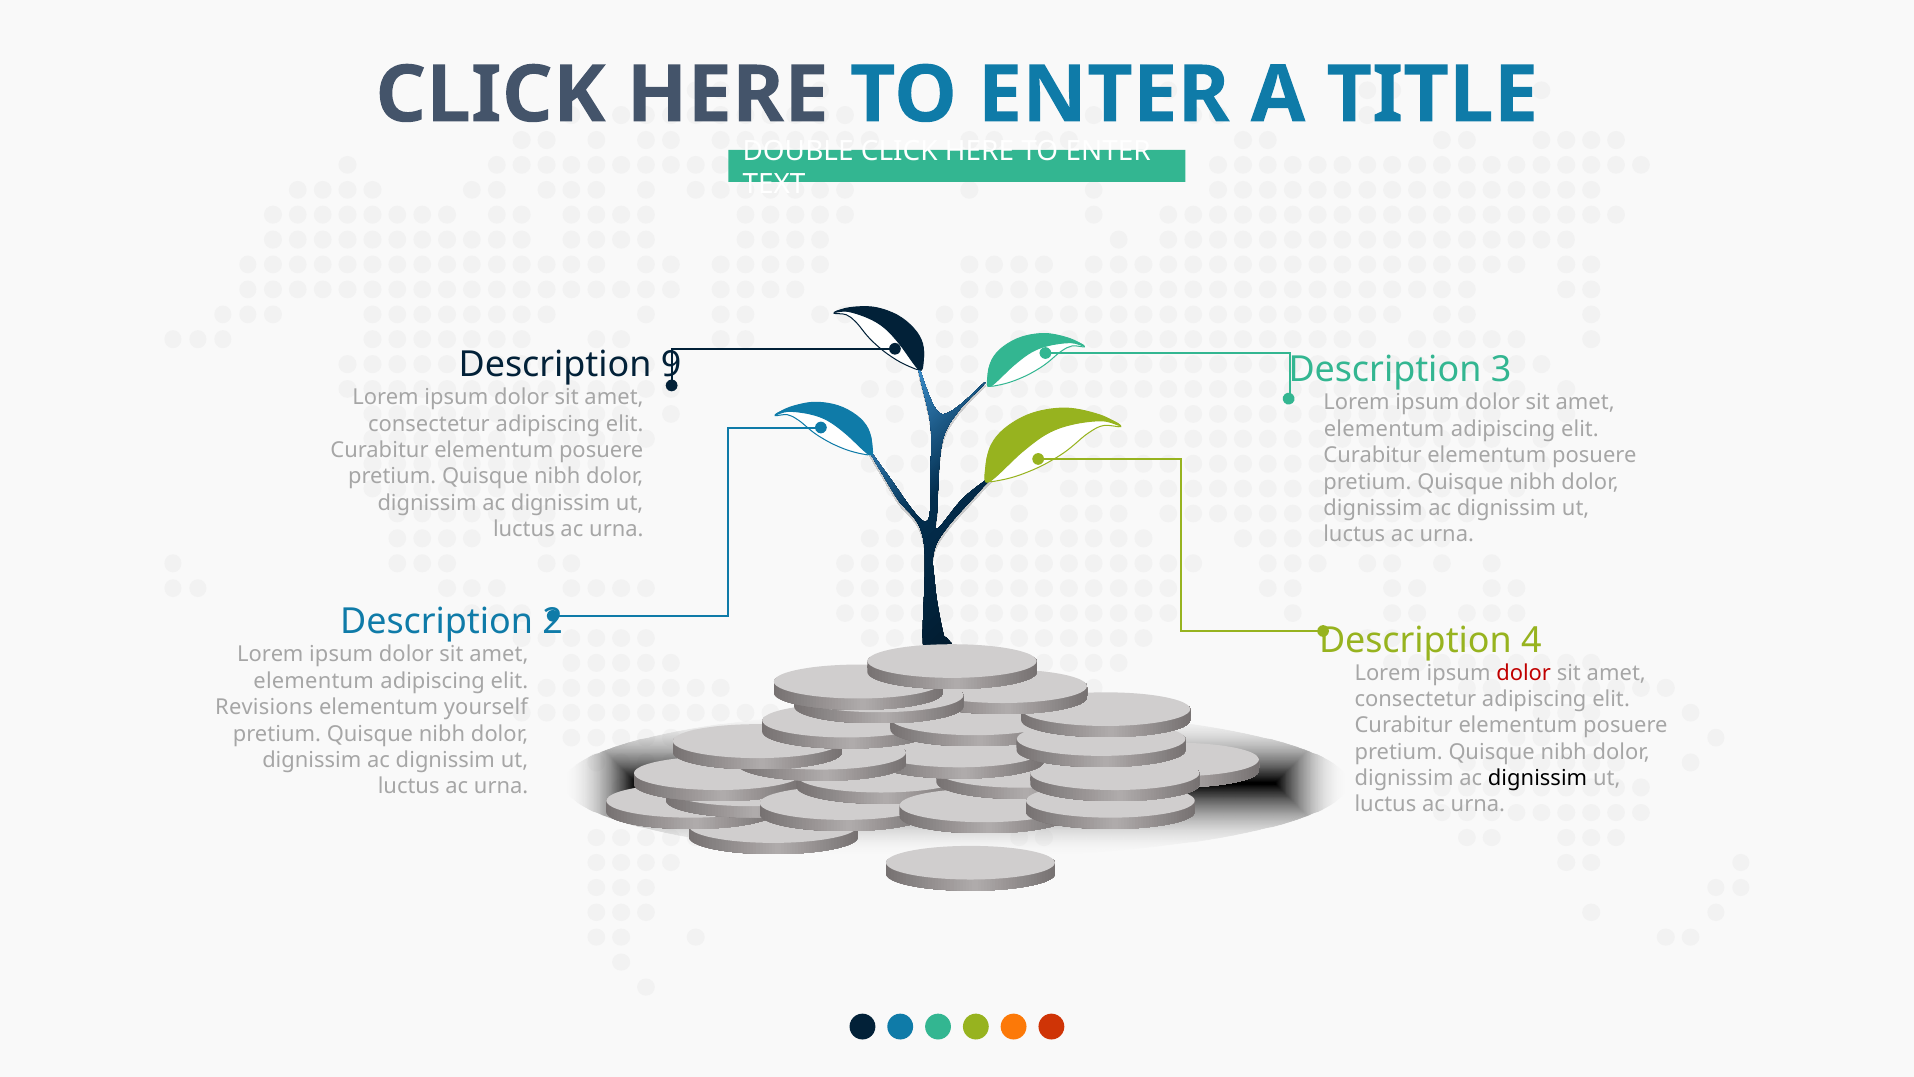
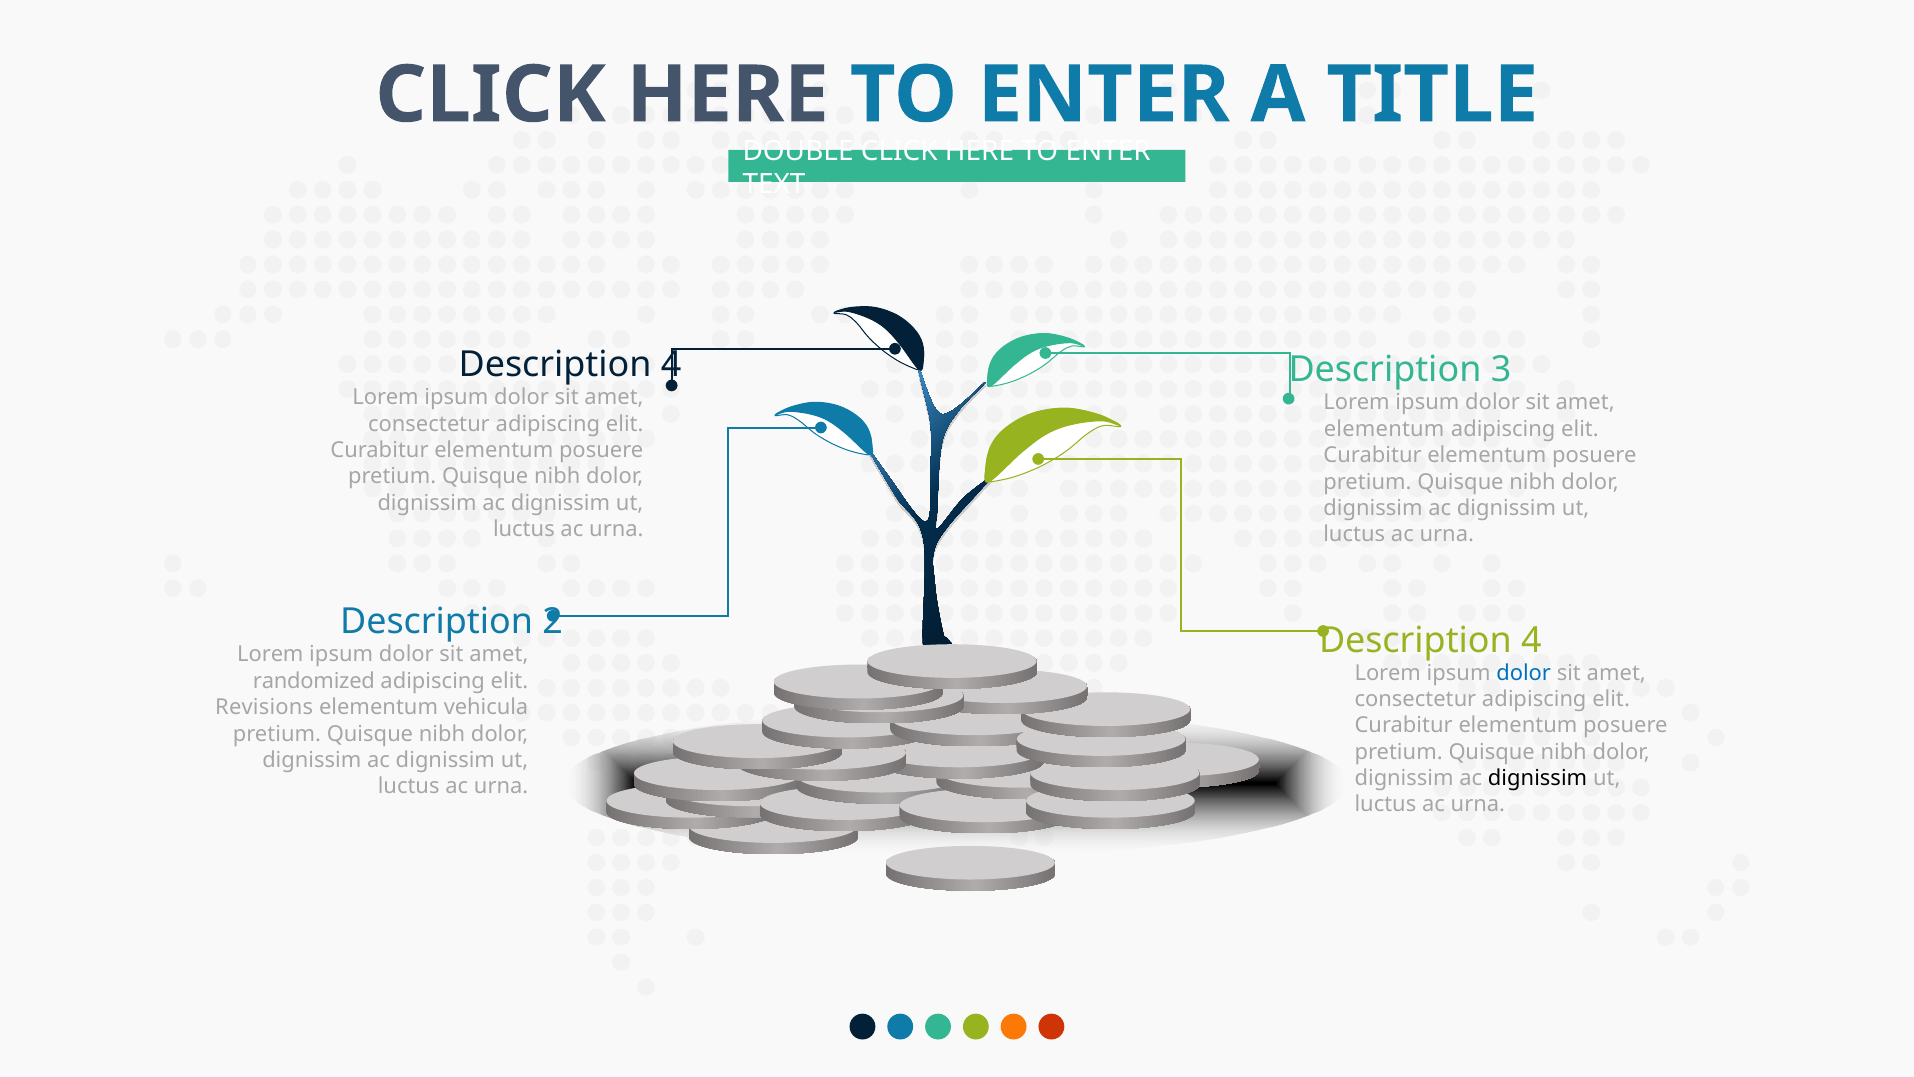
9 at (671, 365): 9 -> 4
dolor at (1524, 673) colour: red -> blue
elementum at (314, 681): elementum -> randomized
yourself: yourself -> vehicula
